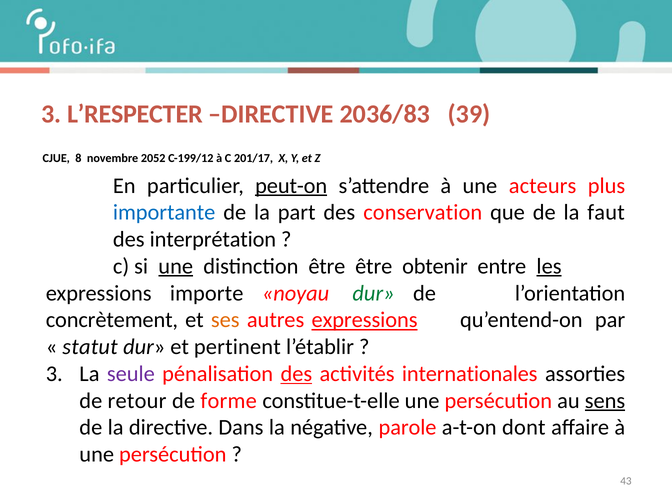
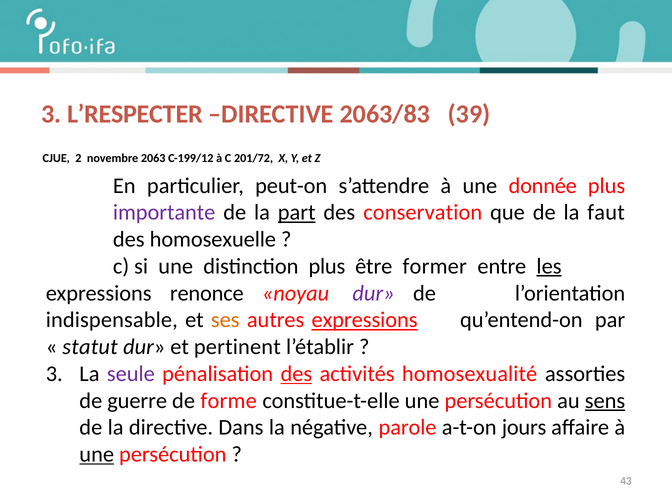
2036/83: 2036/83 -> 2063/83
8: 8 -> 2
2052: 2052 -> 2063
201/17: 201/17 -> 201/72
peut-on underline: present -> none
acteurs: acteurs -> donnée
importante colour: blue -> purple
part underline: none -> present
interprétation: interprétation -> homosexuelle
une at (176, 266) underline: present -> none
distinction être: être -> plus
obtenir: obtenir -> former
importe: importe -> renonce
dur at (374, 293) colour: green -> purple
concrètement: concrètement -> indispensable
internationales: internationales -> homosexualité
retour: retour -> guerre
dont: dont -> jours
une at (97, 454) underline: none -> present
